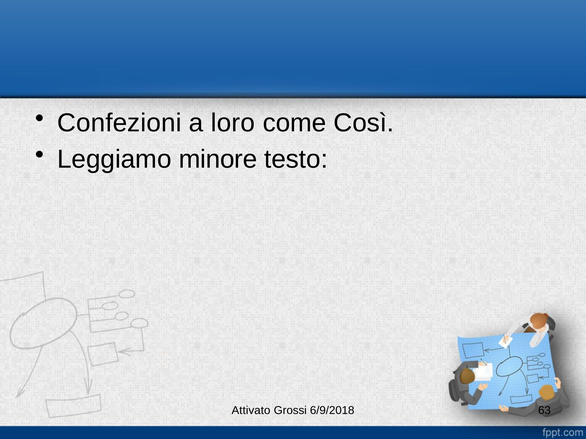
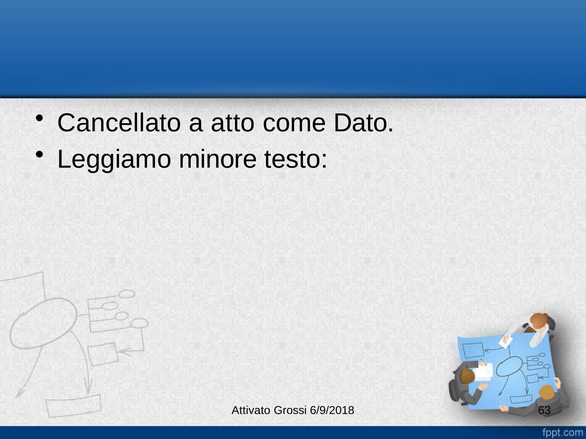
Confezioni: Confezioni -> Cancellato
loro: loro -> atto
Così: Così -> Dato
